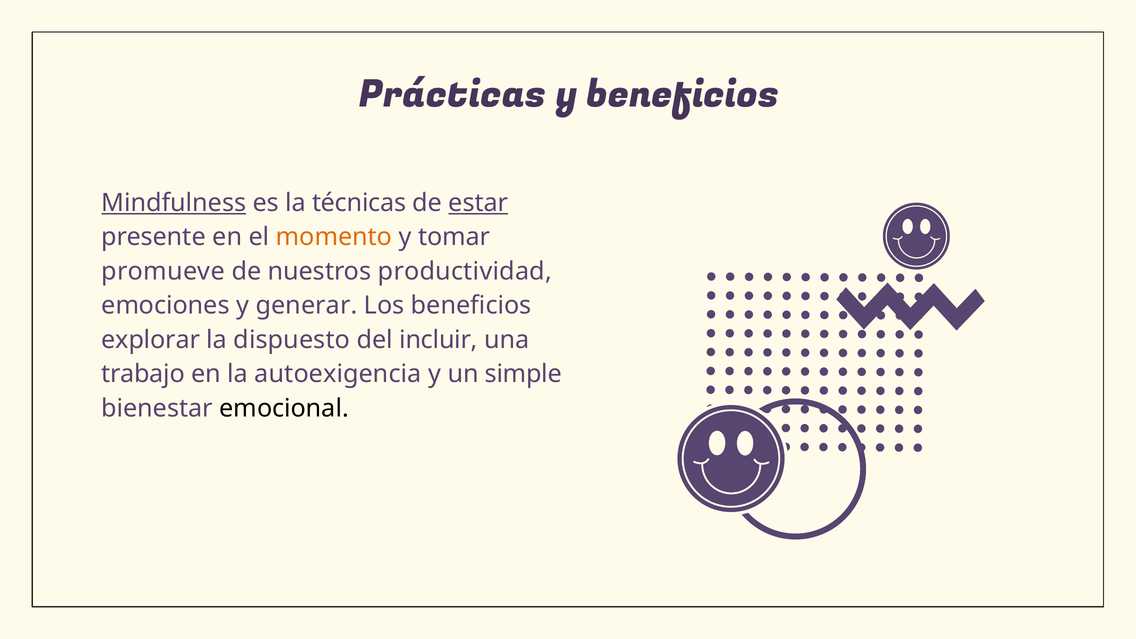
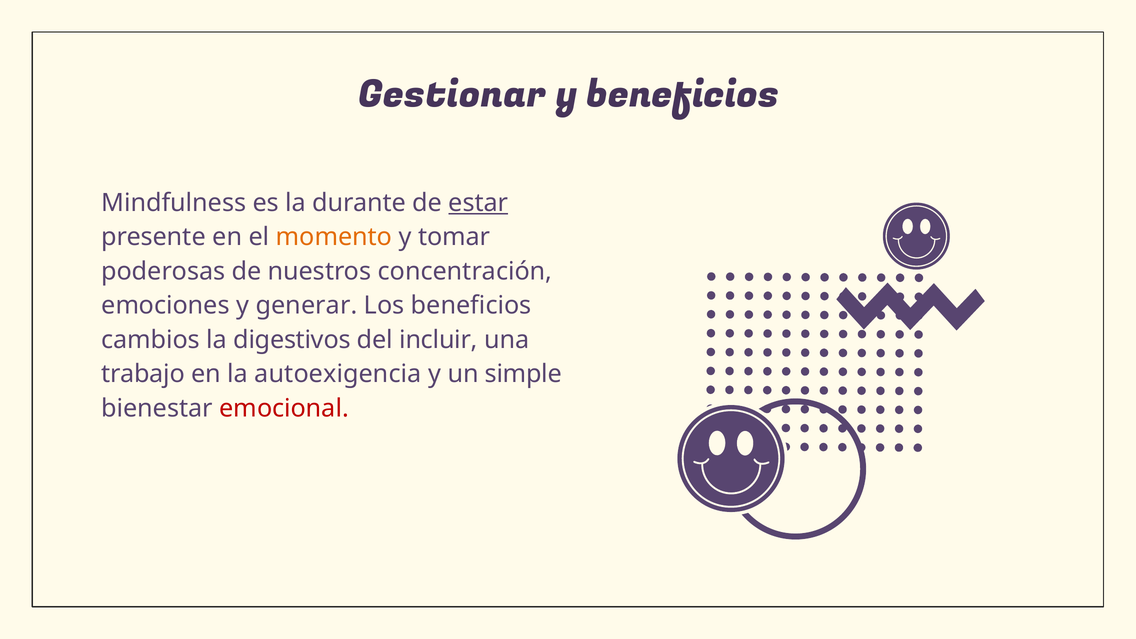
Prácticas: Prácticas -> Gestionar
Mindfulness underline: present -> none
técnicas: técnicas -> durante
promueve: promueve -> poderosas
productividad: productividad -> concentración
explorar: explorar -> cambios
dispuesto: dispuesto -> digestivos
emocional colour: black -> red
